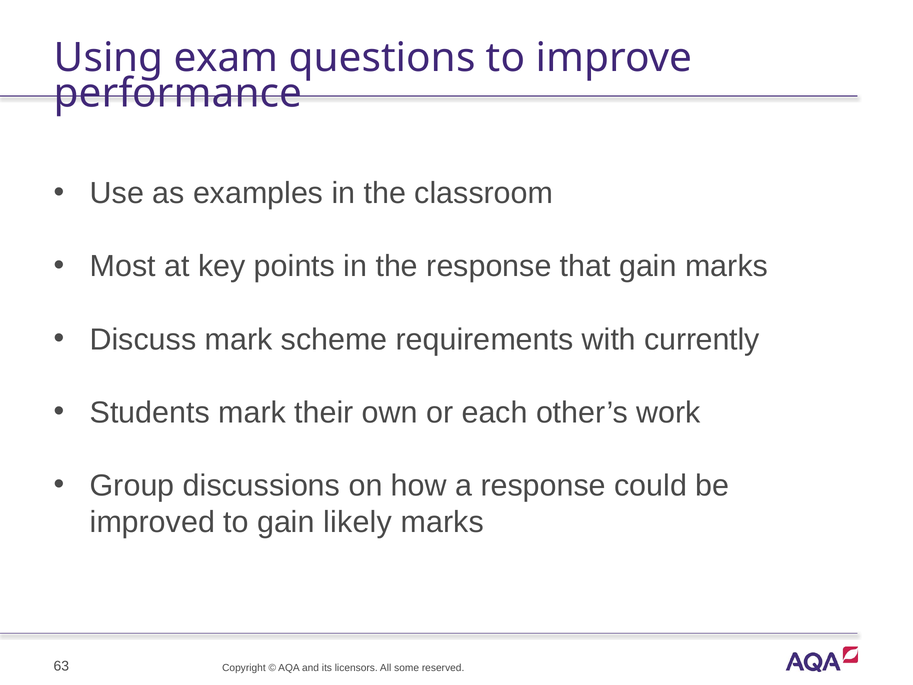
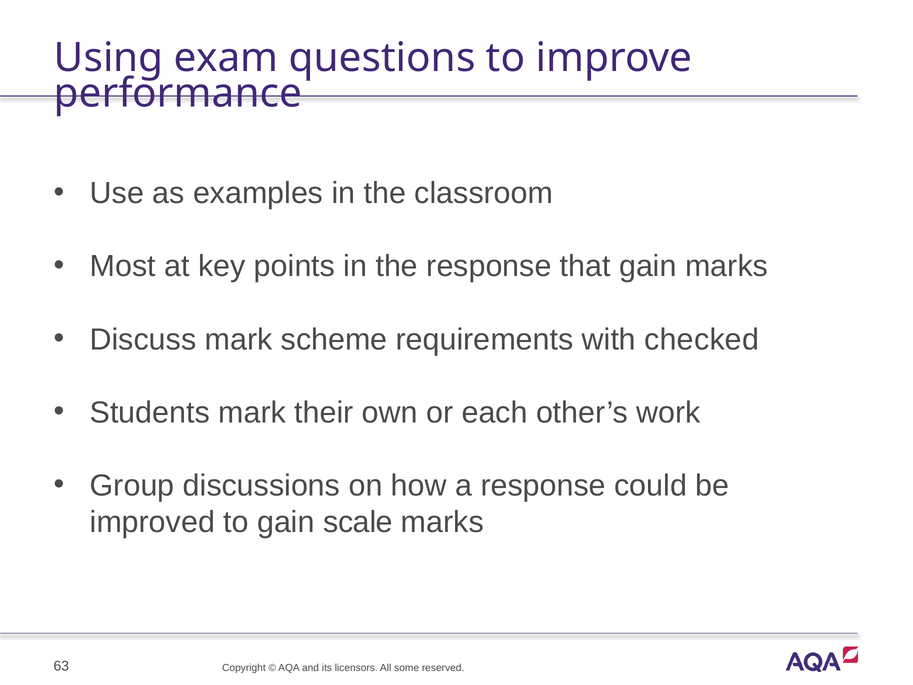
currently: currently -> checked
likely: likely -> scale
